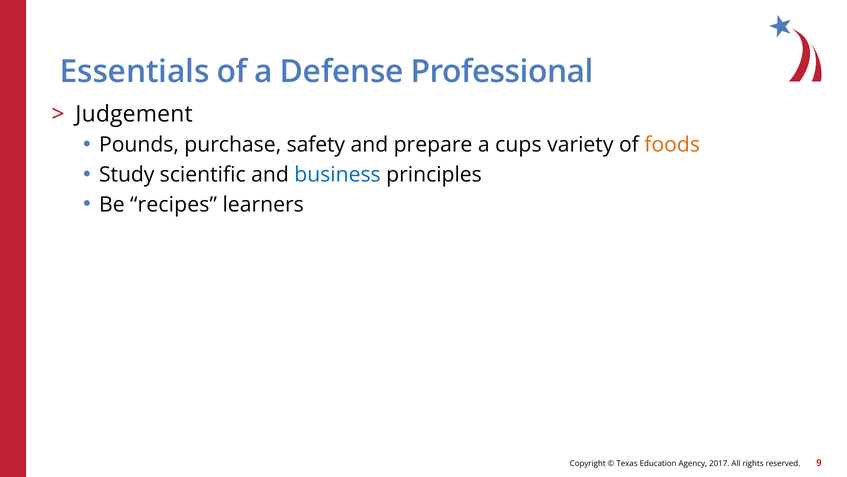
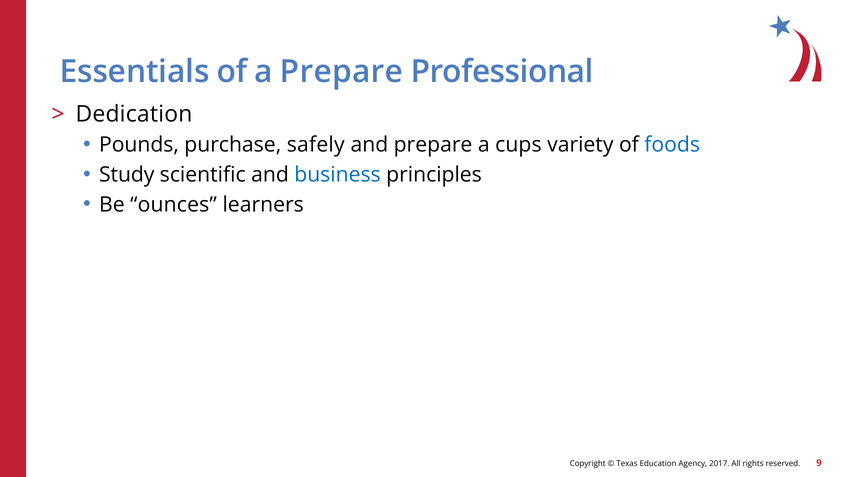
a Defense: Defense -> Prepare
Judgement: Judgement -> Dedication
safety: safety -> safely
foods colour: orange -> blue
recipes: recipes -> ounces
